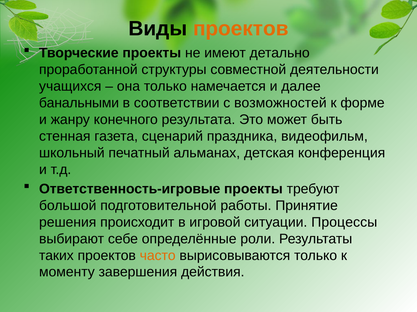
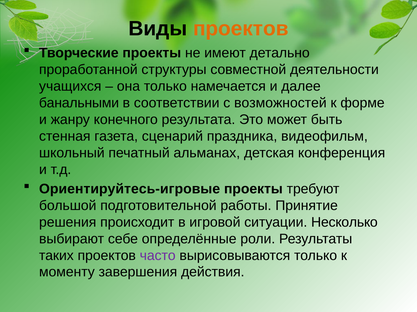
Ответственность-игровые: Ответственность-игровые -> Ориентируйтесь-игровые
Процессы: Процессы -> Несколько
часто colour: orange -> purple
